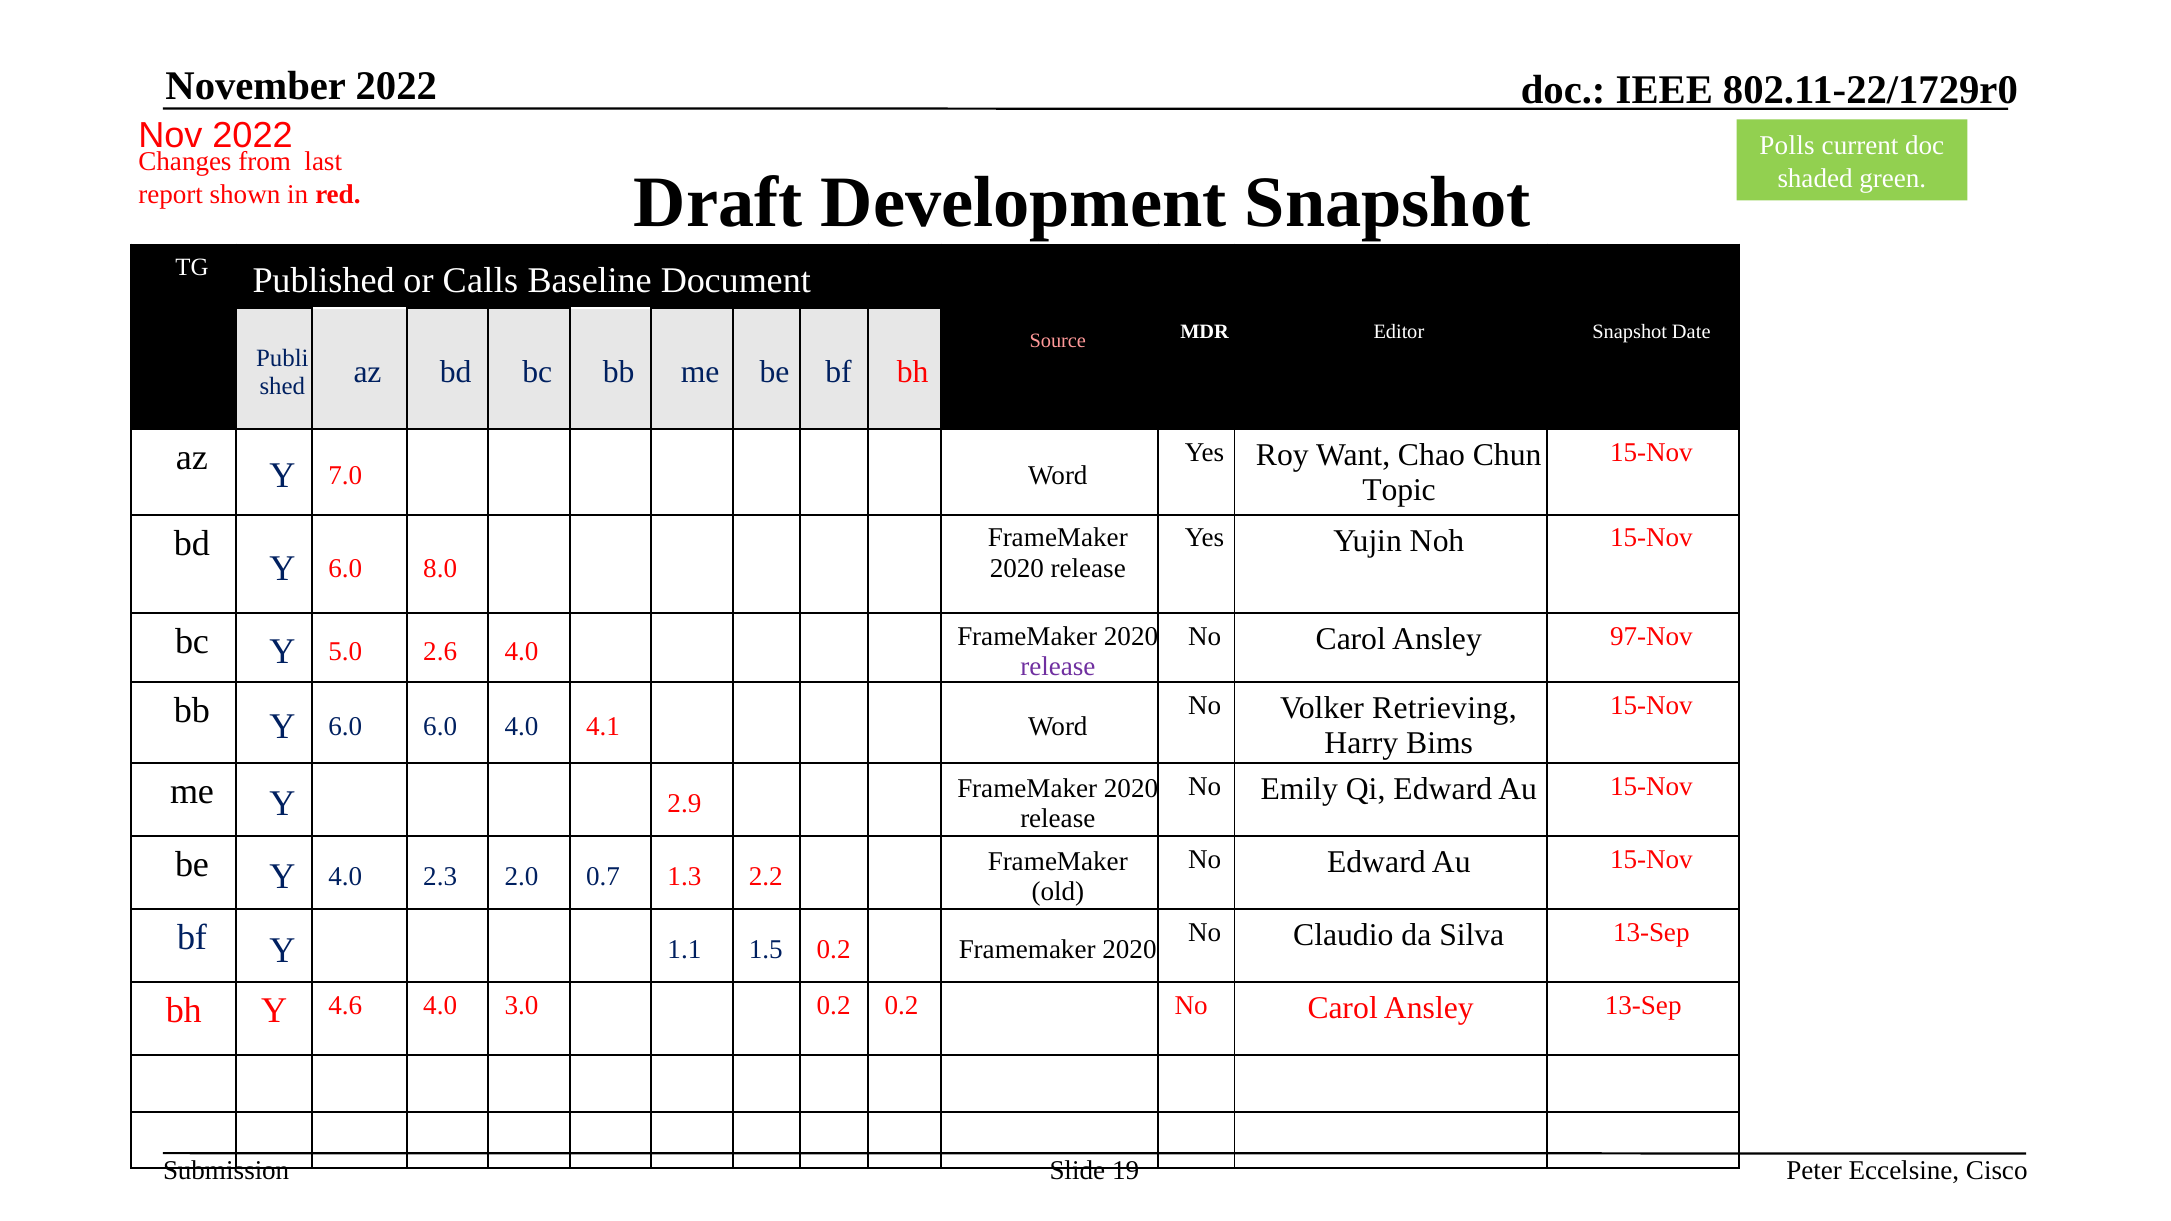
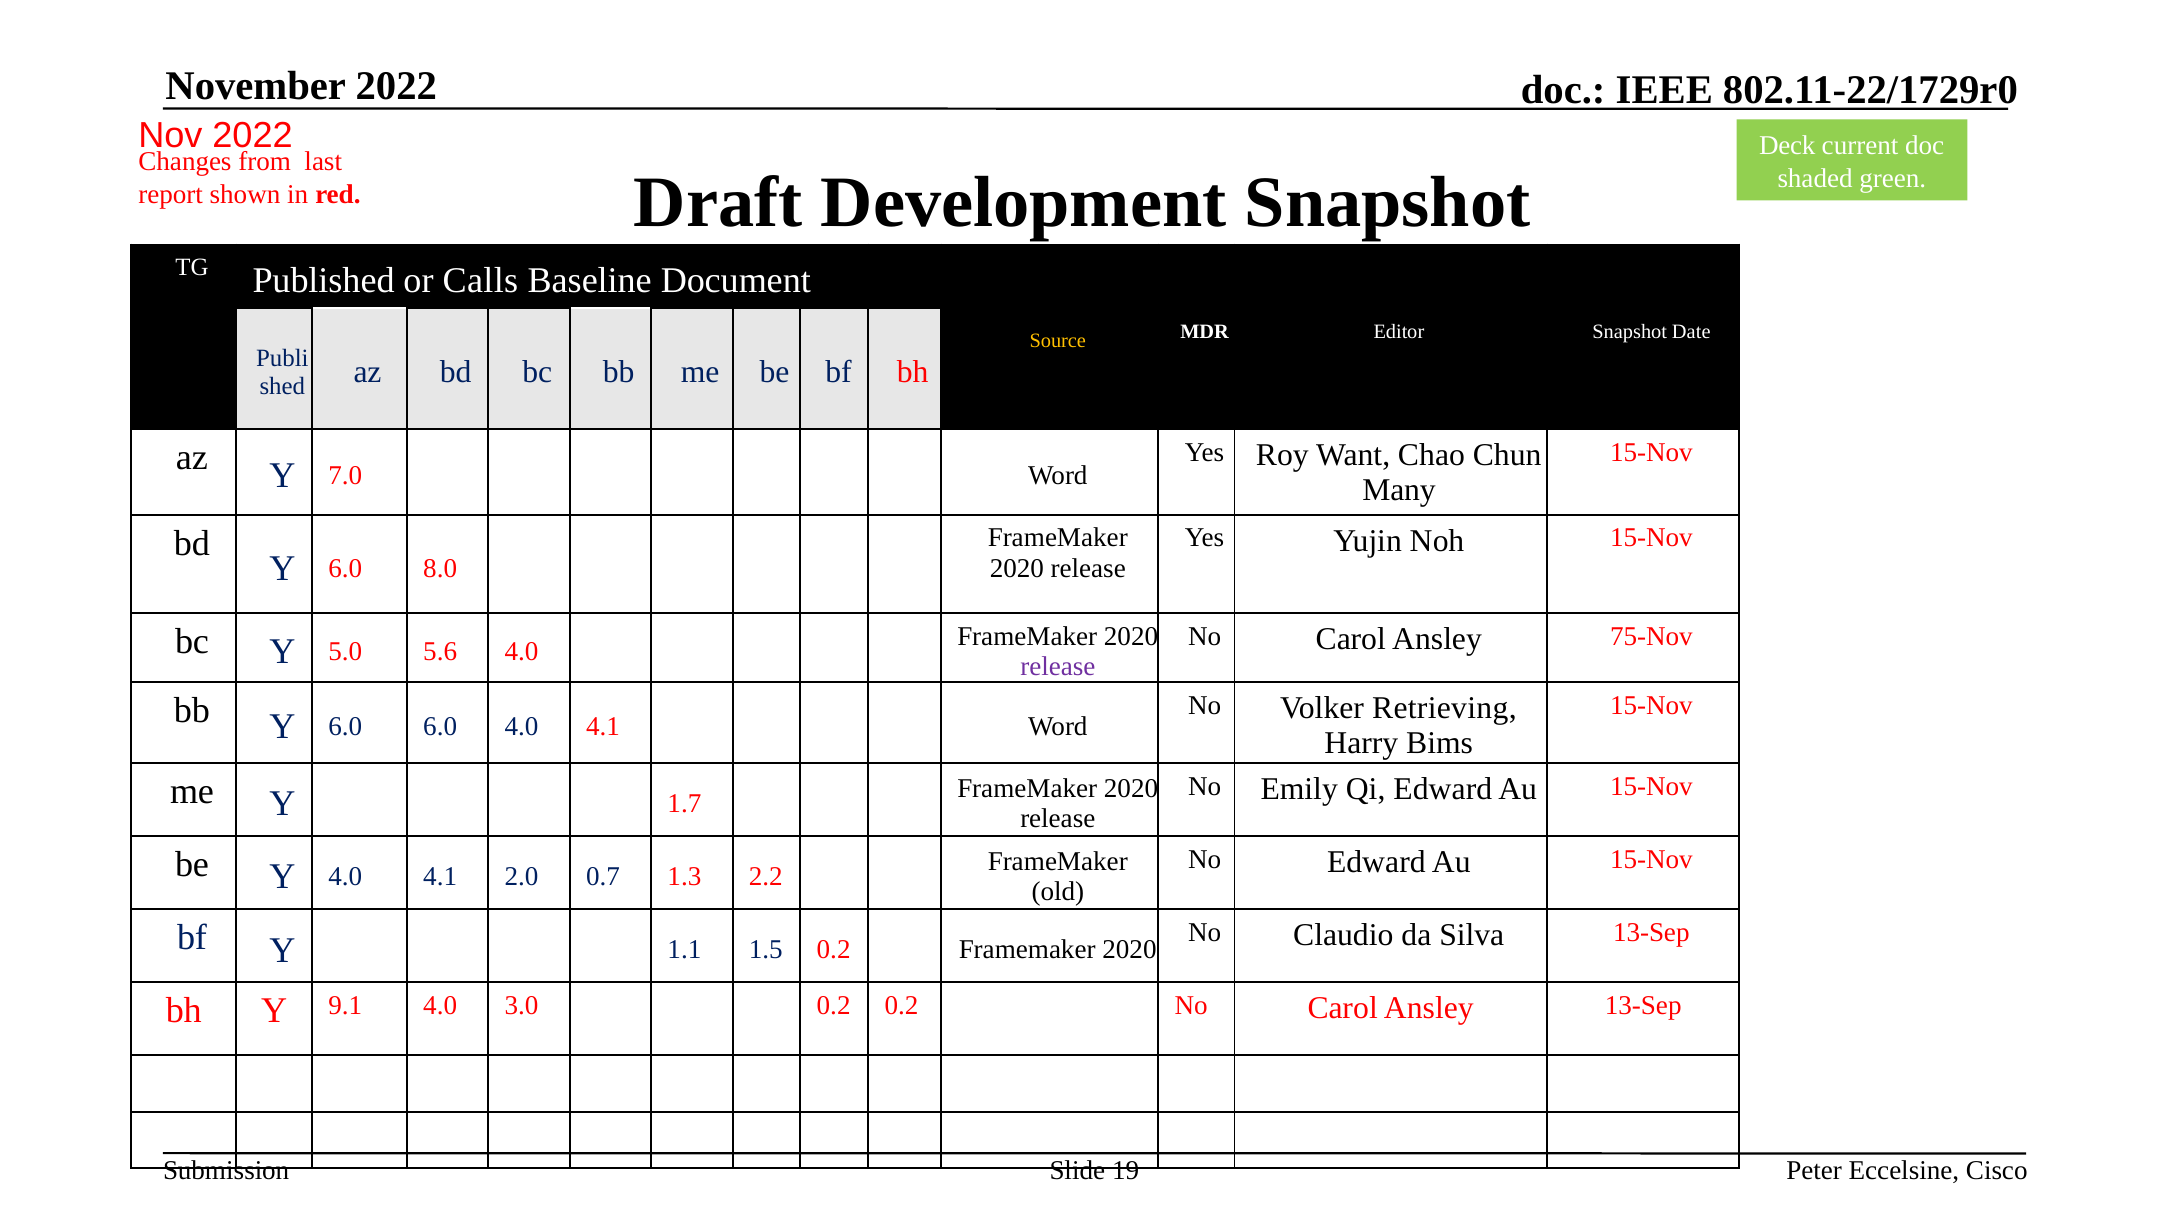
Polls: Polls -> Deck
Source colour: pink -> yellow
Topic: Topic -> Many
97-Nov: 97-Nov -> 75-Nov
2.6: 2.6 -> 5.6
2.9: 2.9 -> 1.7
Y 4.0 2.3: 2.3 -> 4.1
4.6: 4.6 -> 9.1
